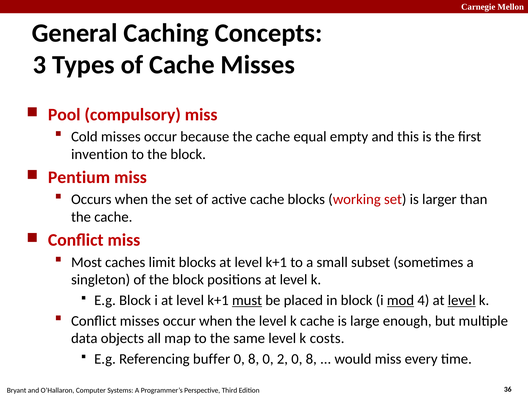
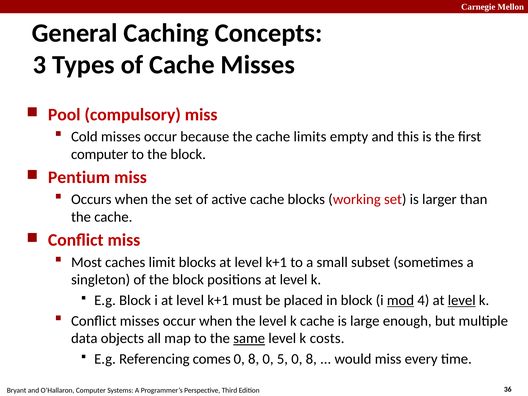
equal: equal -> limits
invention at (100, 154): invention -> computer
must underline: present -> none
same underline: none -> present
buffer: buffer -> comes
2: 2 -> 5
